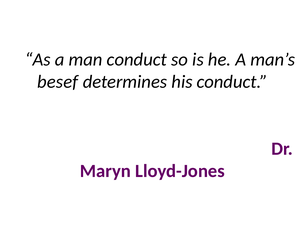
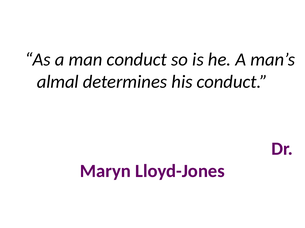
besef: besef -> almal
